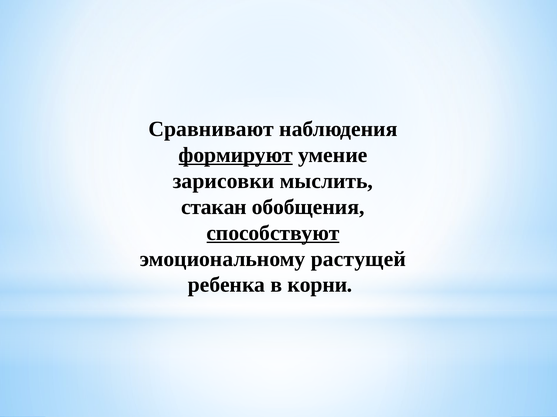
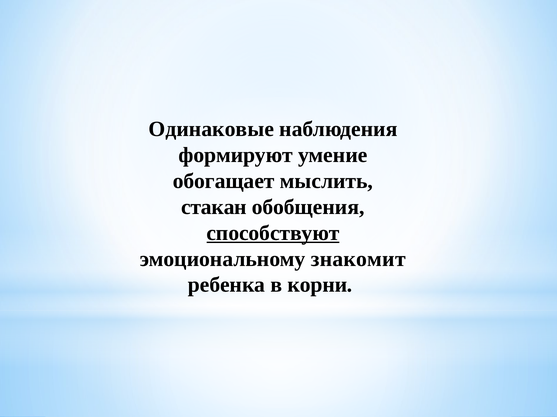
Сравнивают: Сравнивают -> Одинаковые
формируют underline: present -> none
зарисовки: зарисовки -> обогащает
растущей: растущей -> знакомит
